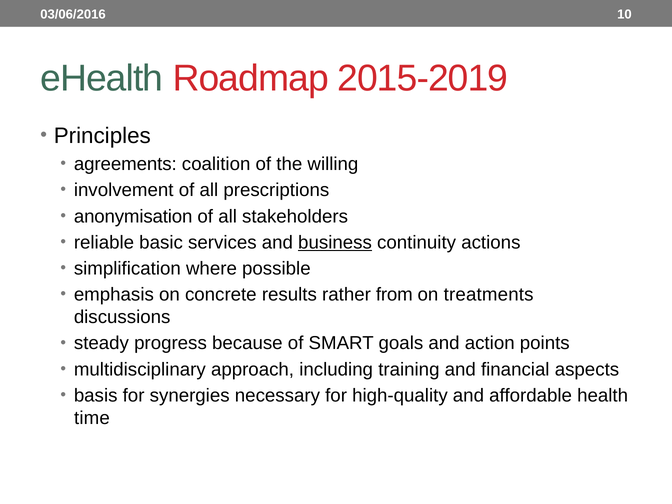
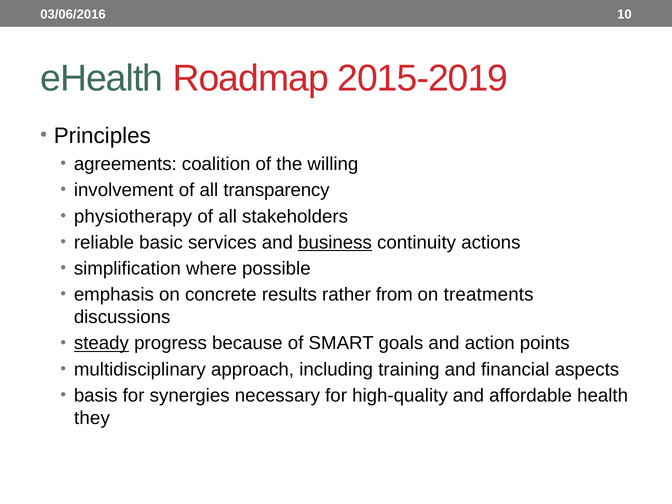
prescriptions: prescriptions -> transparency
anonymisation: anonymisation -> physiotherapy
steady underline: none -> present
time: time -> they
